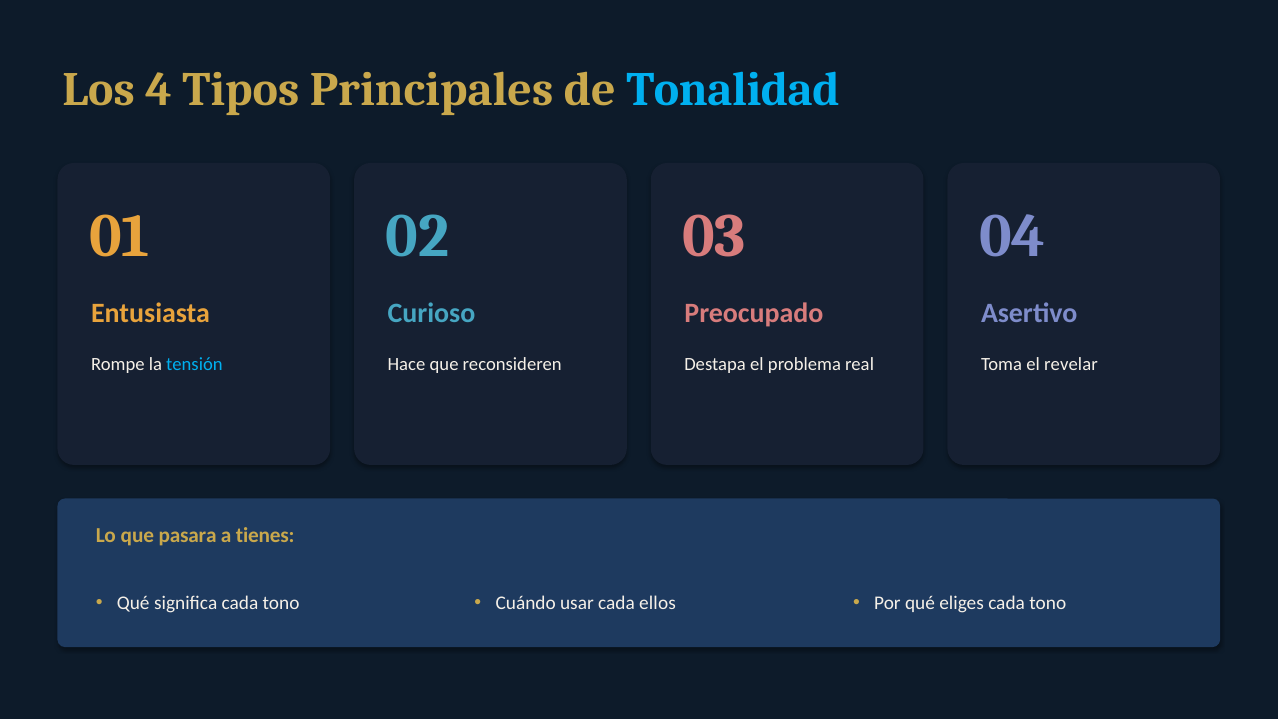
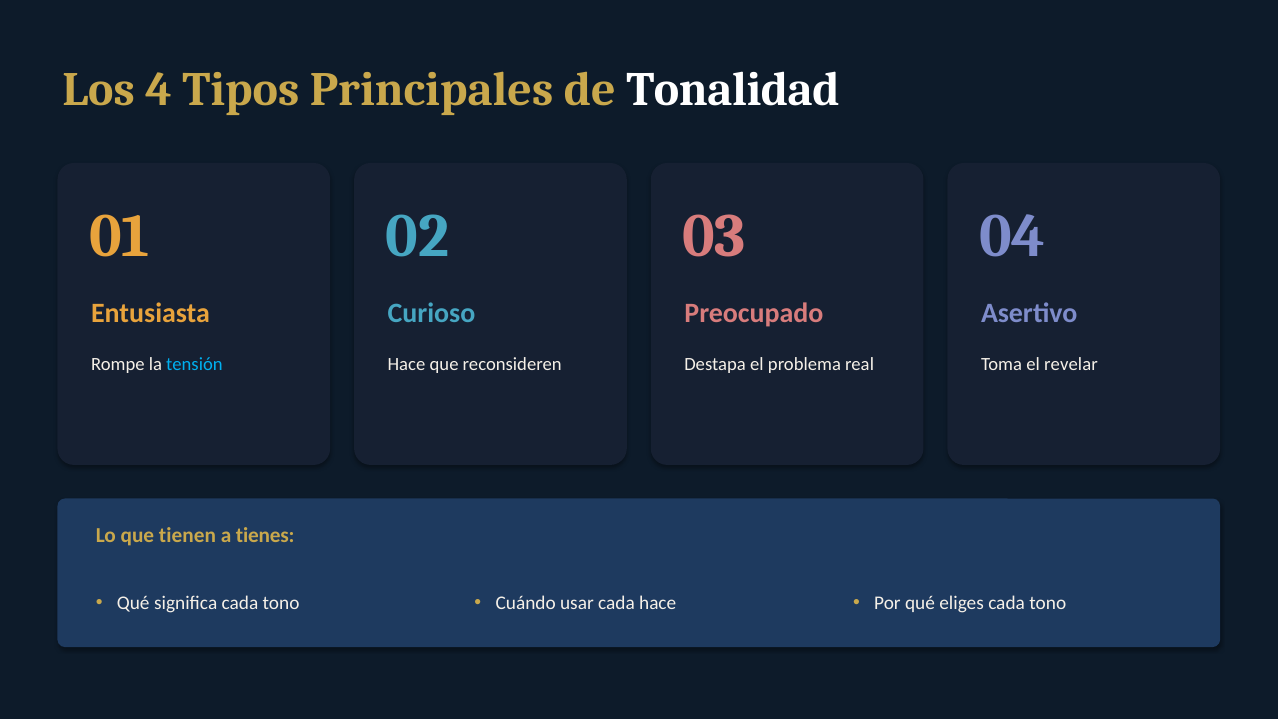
Tonalidad colour: light blue -> white
pasara: pasara -> tienen
cada ellos: ellos -> hace
